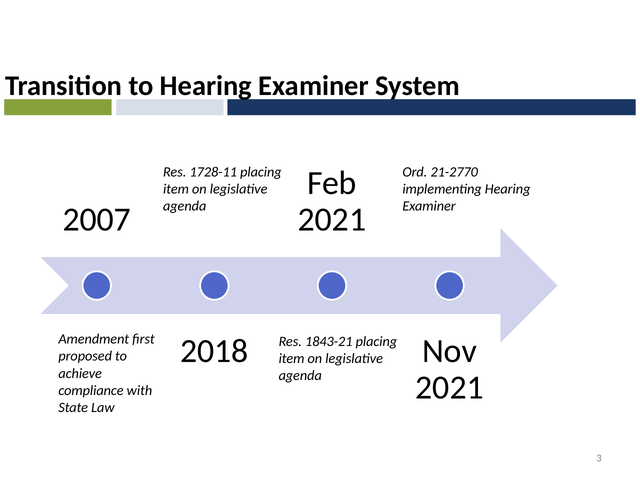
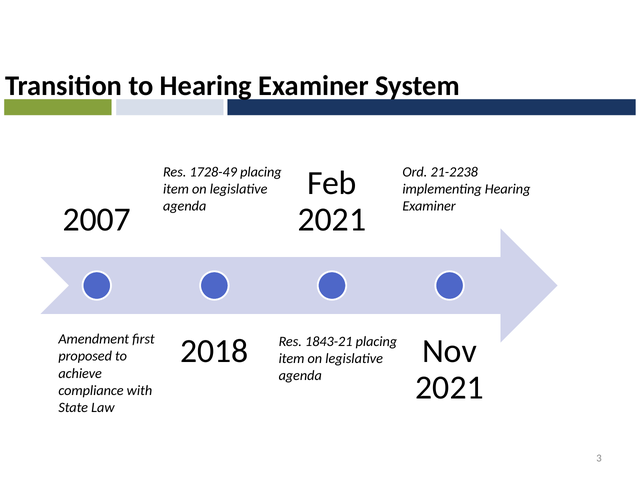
1728-11: 1728-11 -> 1728-49
21-2770: 21-2770 -> 21-2238
